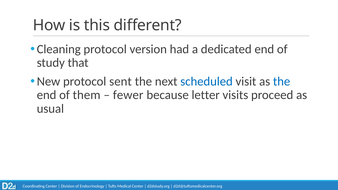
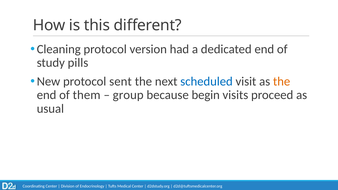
that: that -> pills
the at (282, 81) colour: blue -> orange
fewer: fewer -> group
letter: letter -> begin
